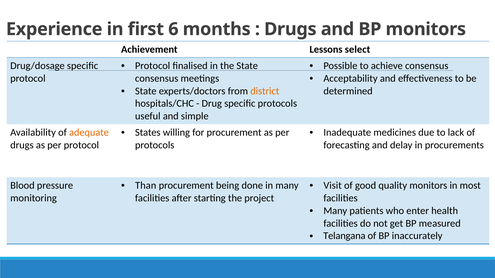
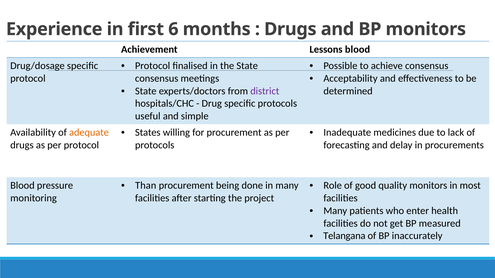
Lessons select: select -> blood
district colour: orange -> purple
Visit: Visit -> Role
